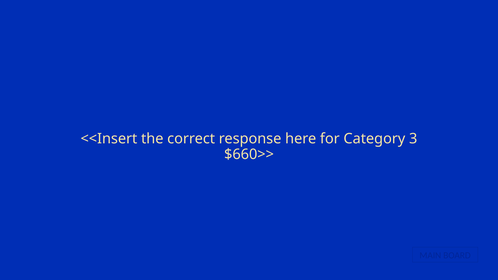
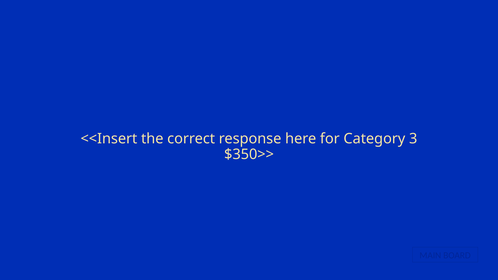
$660>>: $660>> -> $350>>
